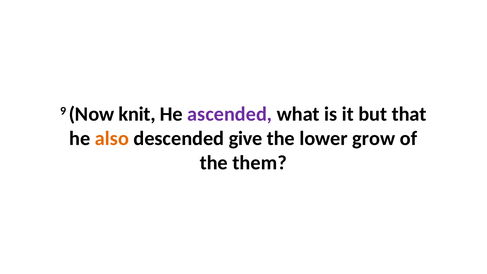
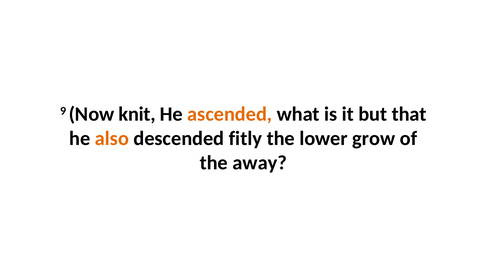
ascended colour: purple -> orange
give: give -> fitly
them: them -> away
